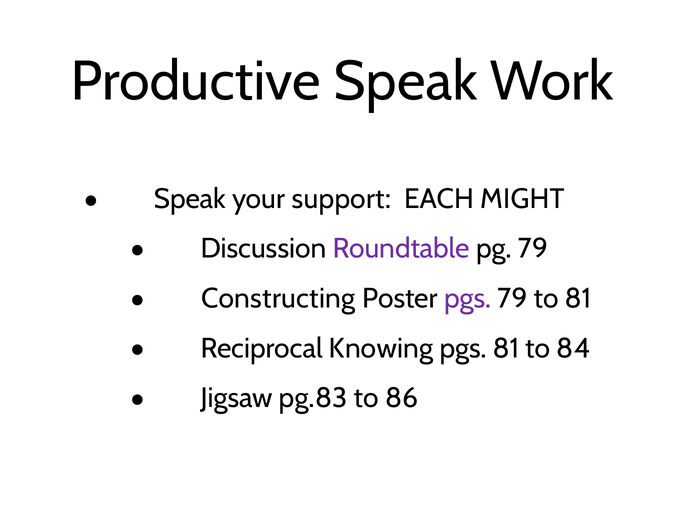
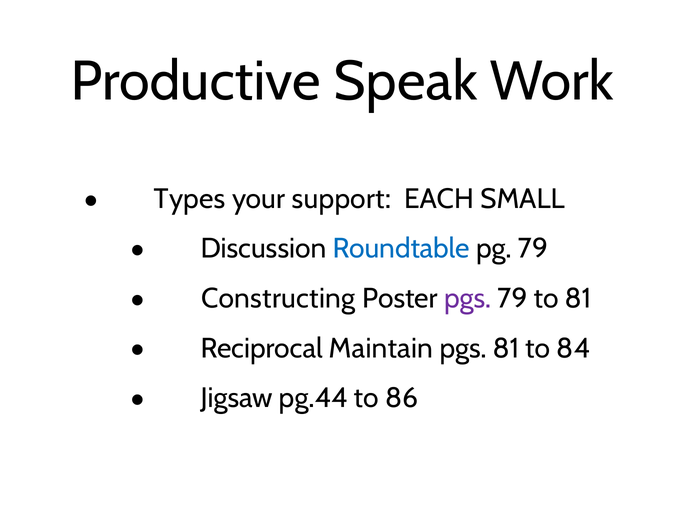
Speak at (190, 199): Speak -> Types
MIGHT: MIGHT -> SMALL
Roundtable colour: purple -> blue
Knowing: Knowing -> Maintain
pg.83: pg.83 -> pg.44
